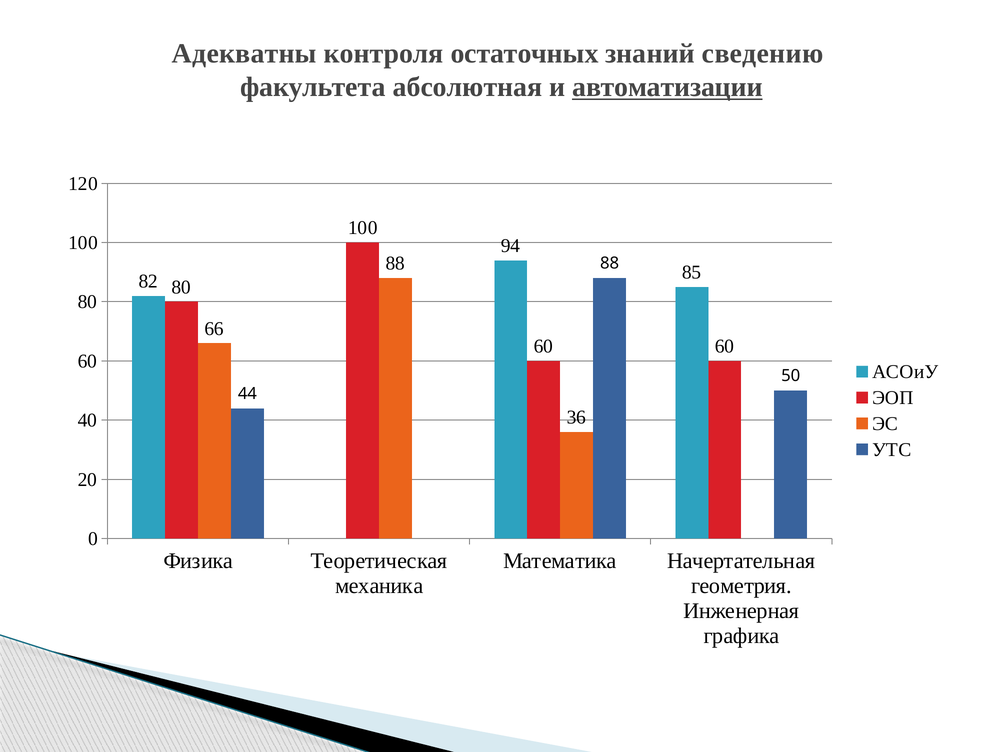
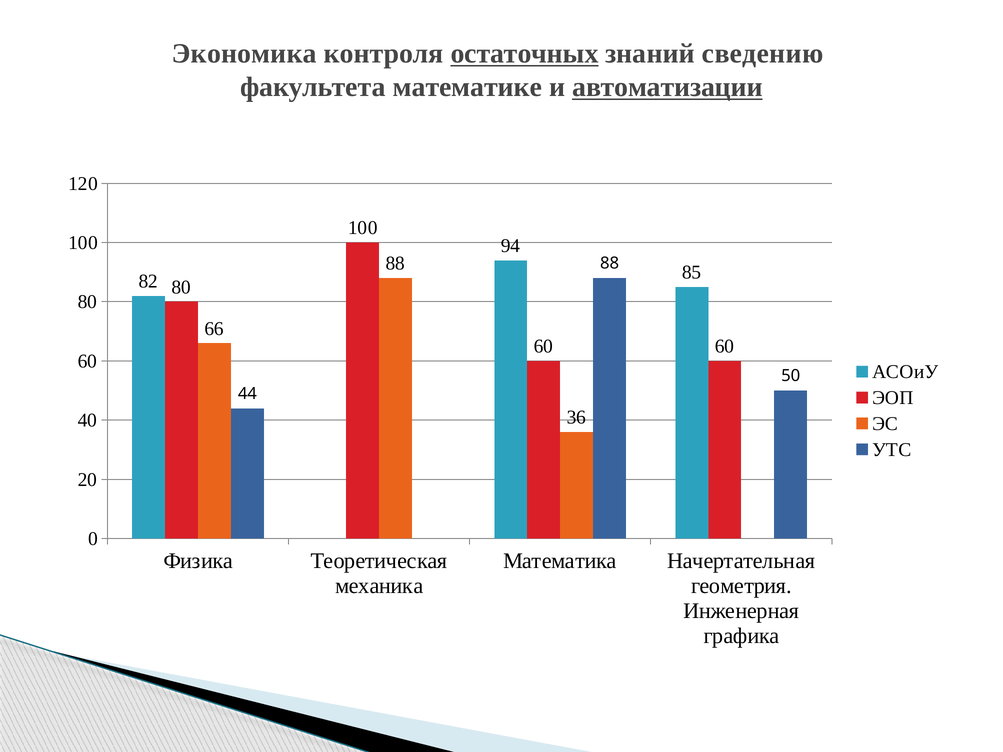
Адекватны: Адекватны -> Экономика
остаточных underline: none -> present
абсолютная: абсолютная -> математике
